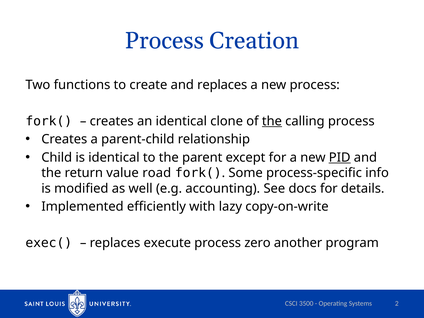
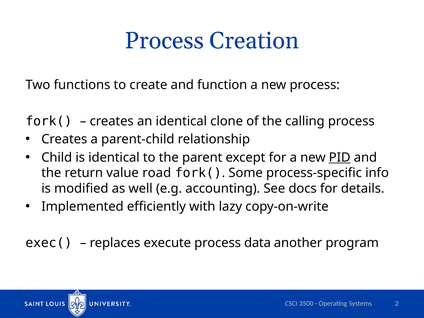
and replaces: replaces -> function
the at (272, 121) underline: present -> none
zero: zero -> data
